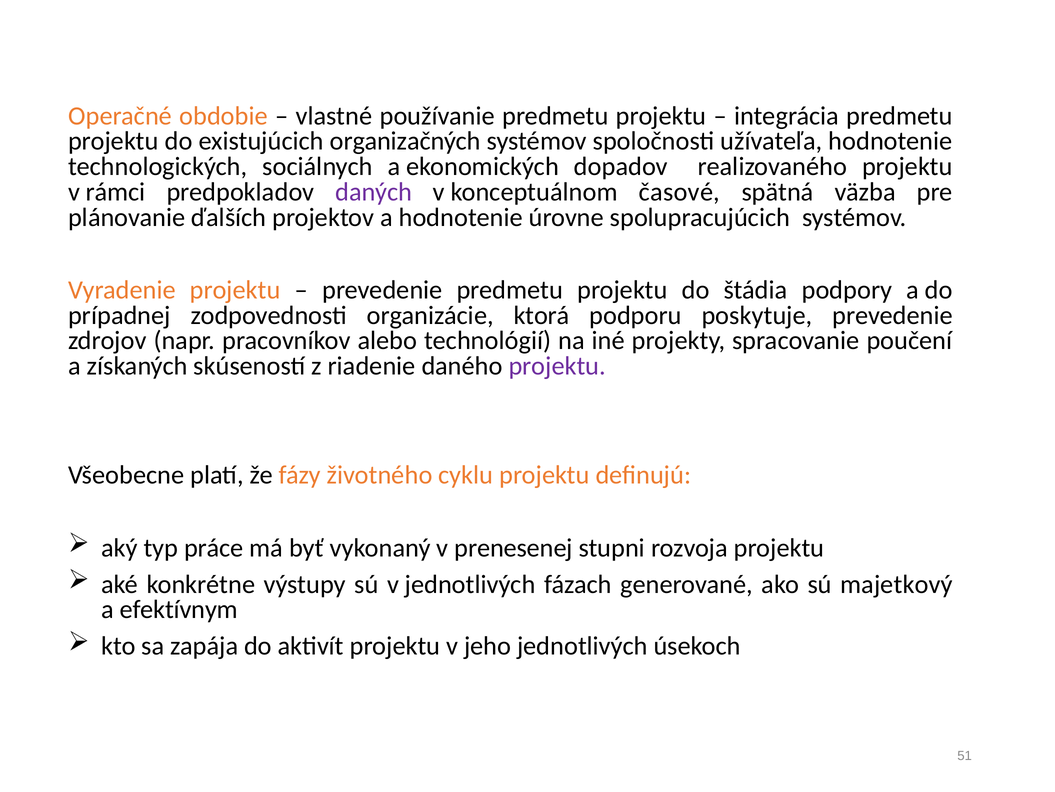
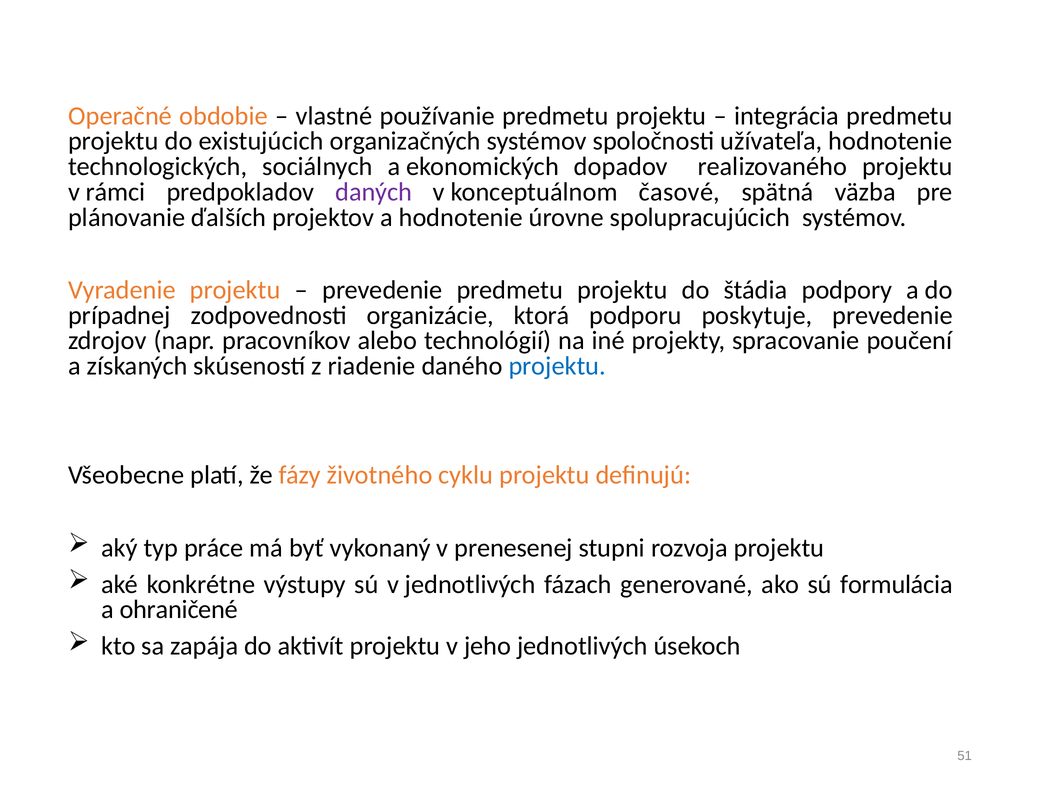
projektu at (557, 366) colour: purple -> blue
majetkový: majetkový -> formulácia
efektívnym: efektívnym -> ohraničené
